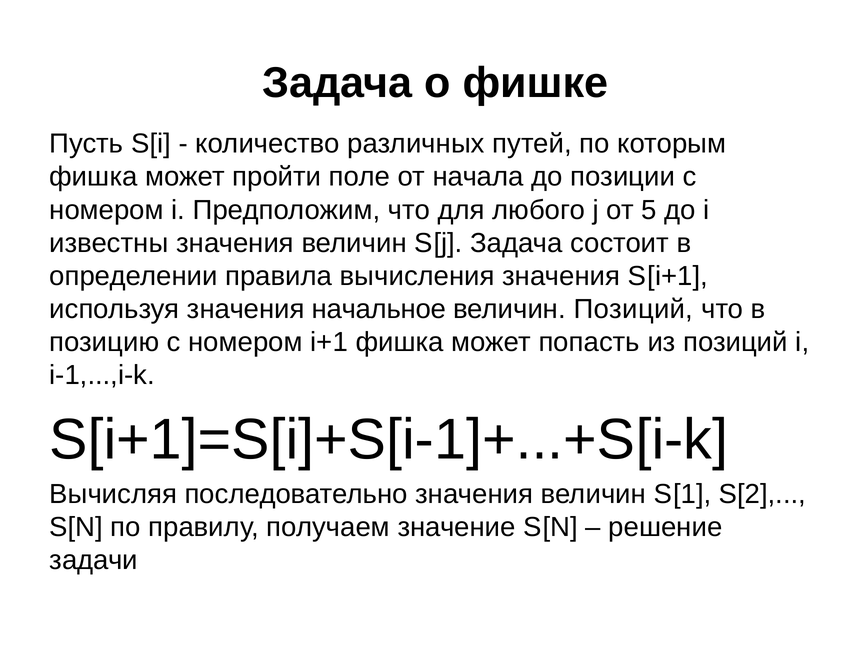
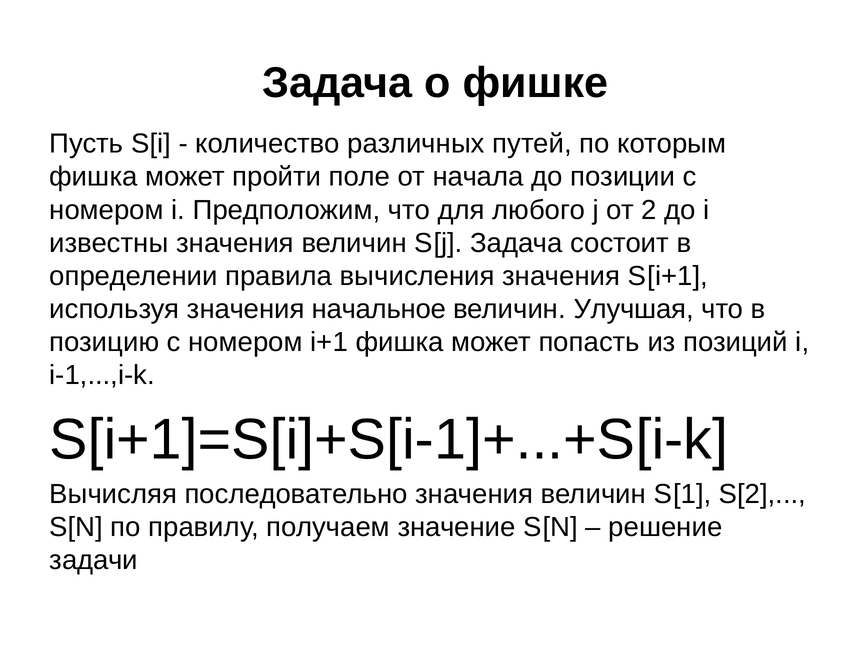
5: 5 -> 2
величин Позиций: Позиций -> Улучшая
